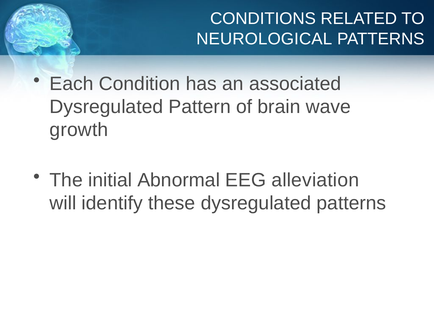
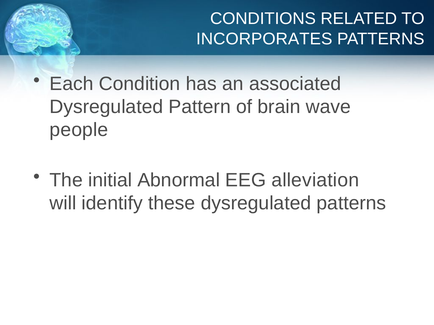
NEUROLOGICAL: NEUROLOGICAL -> INCORPORATES
growth: growth -> people
